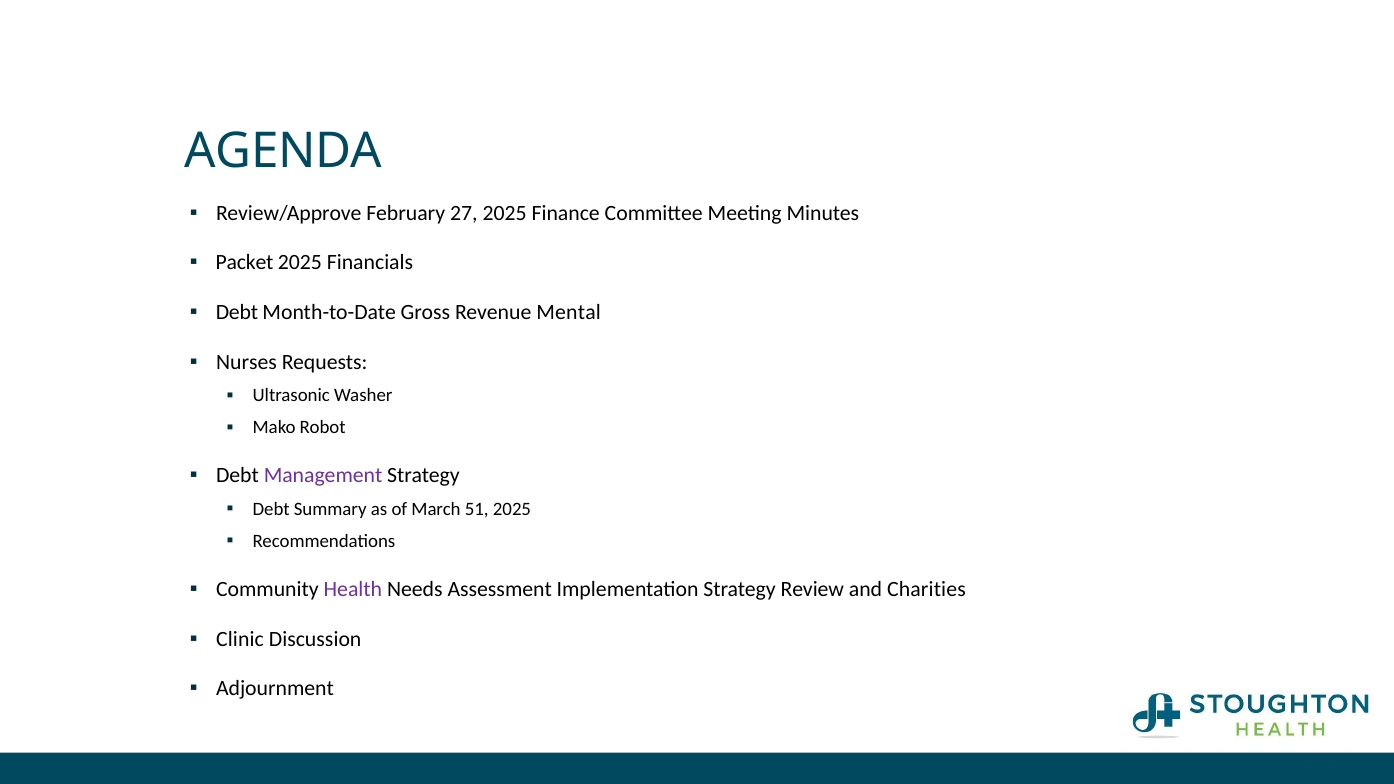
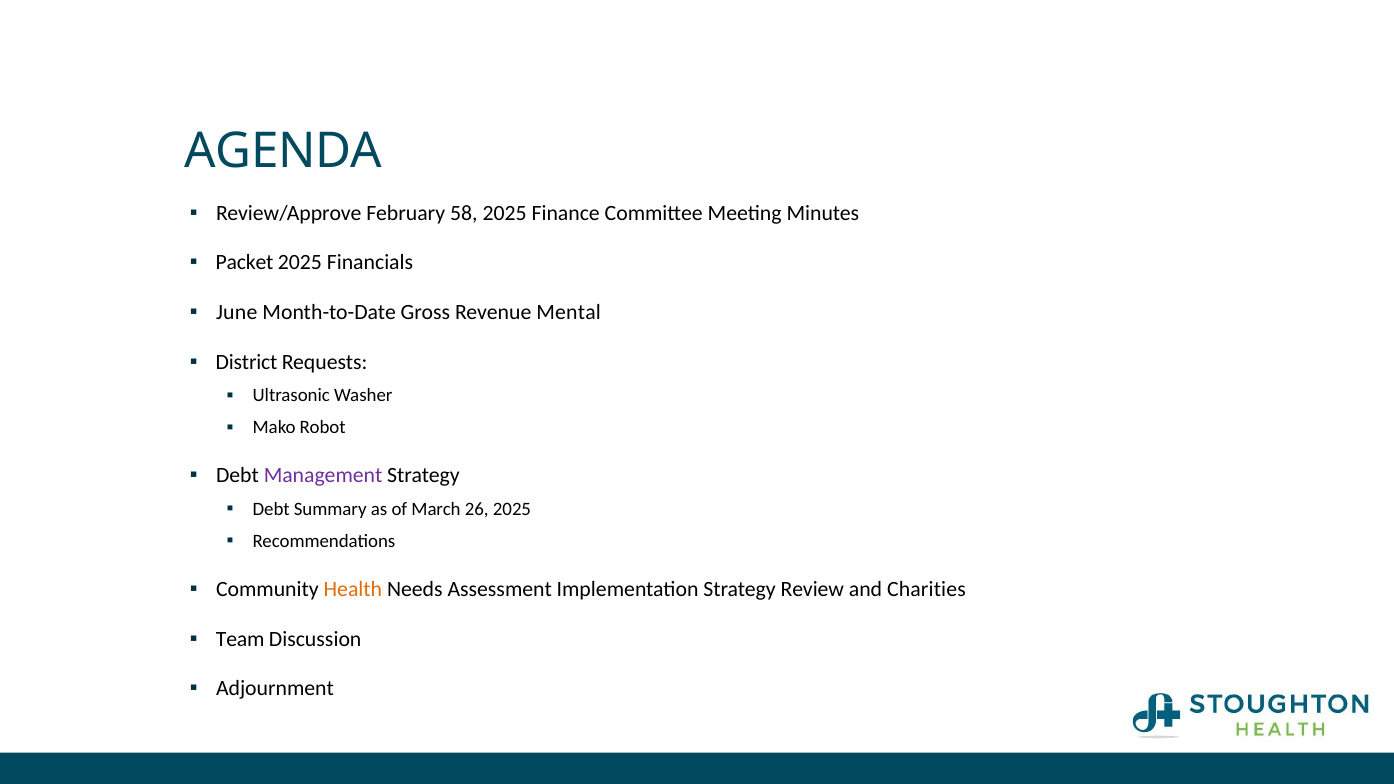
27: 27 -> 58
Debt at (237, 312): Debt -> June
Nurses: Nurses -> District
51: 51 -> 26
Health colour: purple -> orange
Clinic: Clinic -> Team
